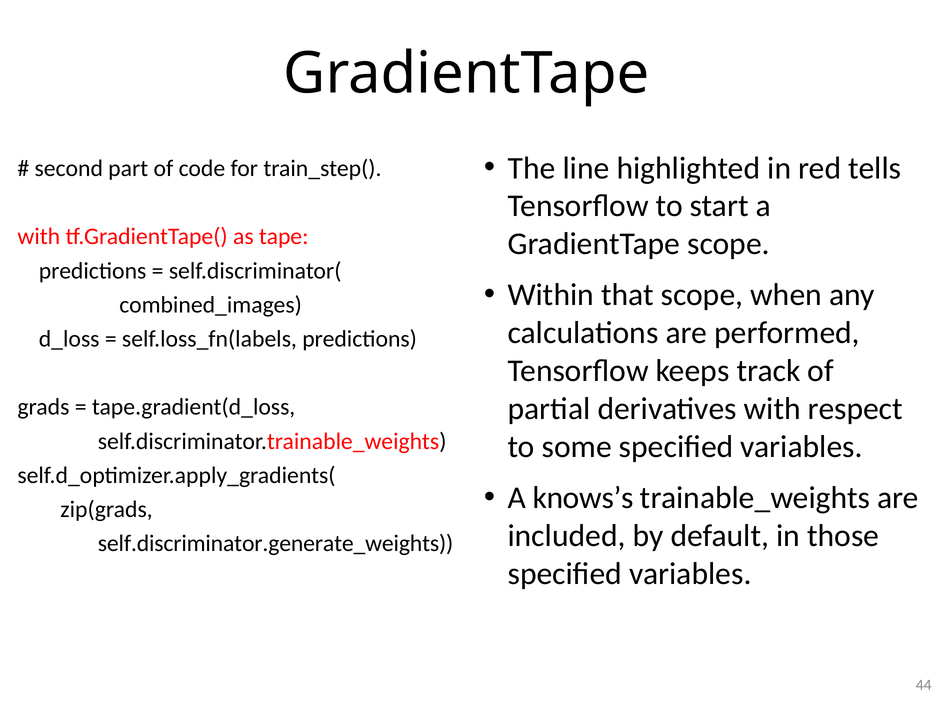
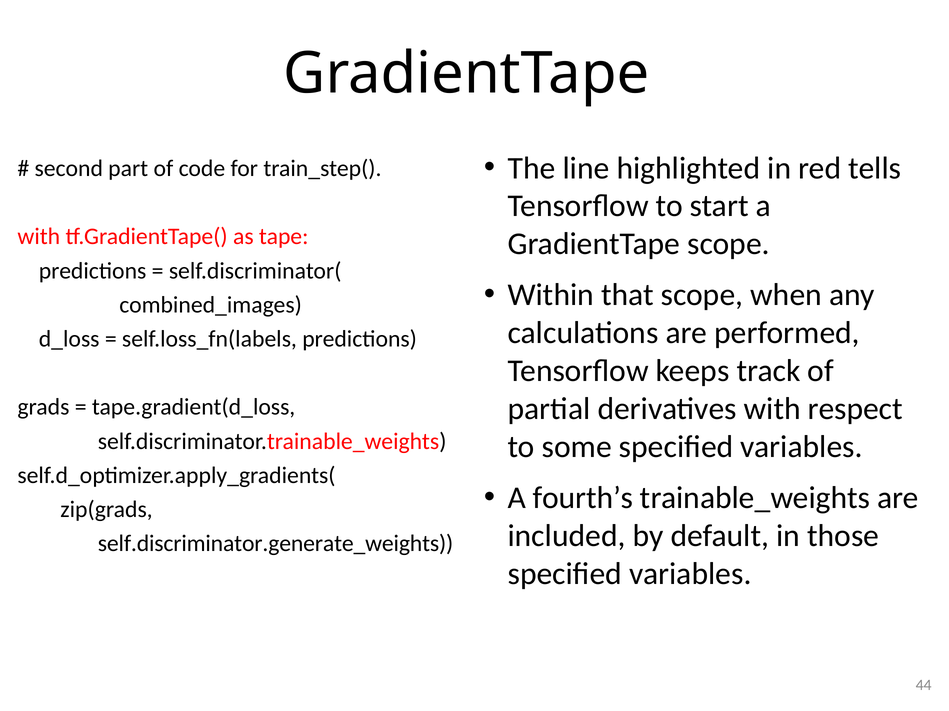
knows’s: knows’s -> fourth’s
